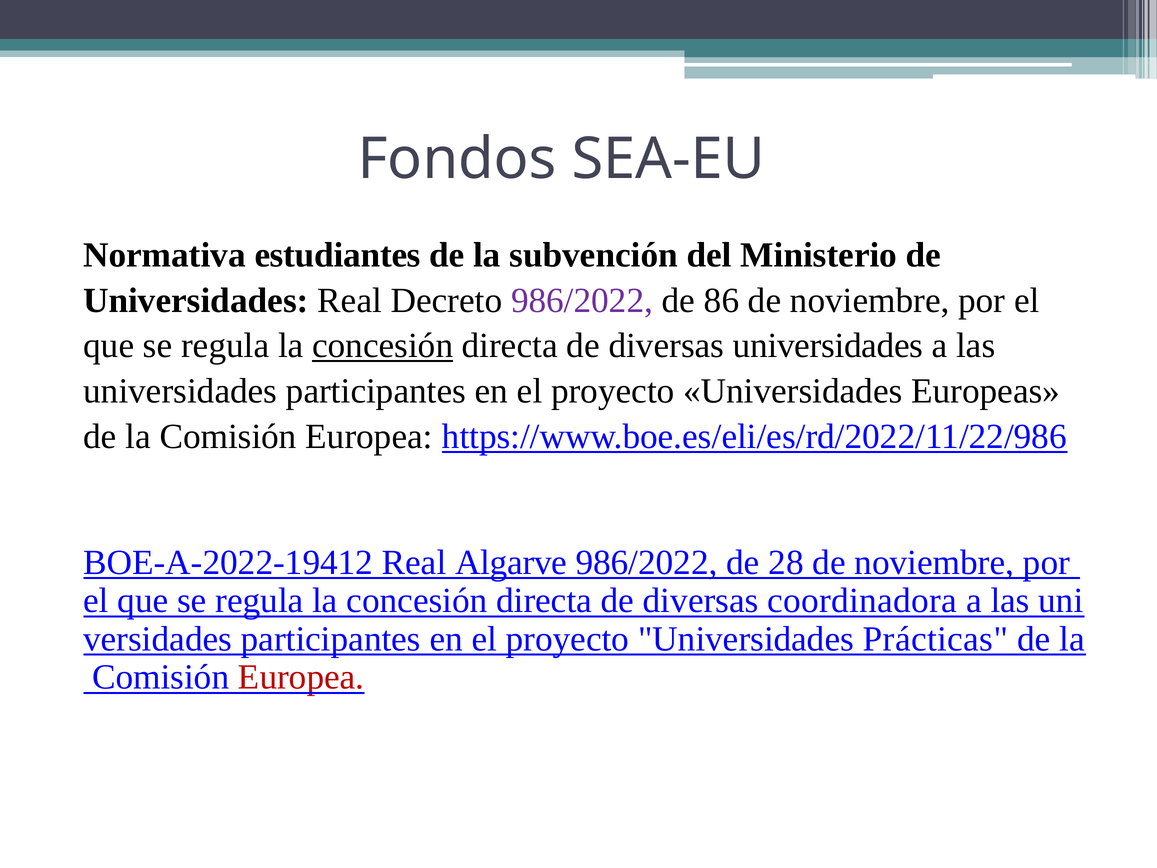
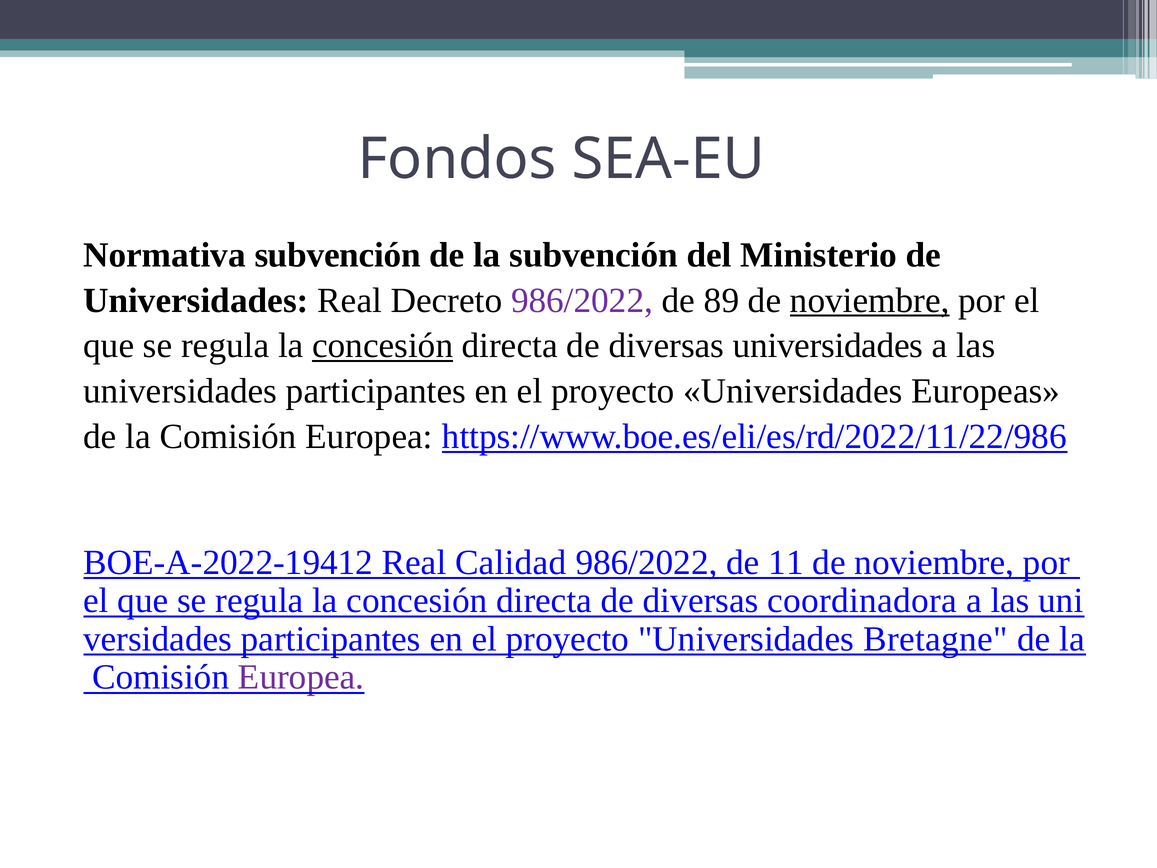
Normativa estudiantes: estudiantes -> subvención
86: 86 -> 89
noviembre at (870, 300) underline: none -> present
Algarve: Algarve -> Calidad
28: 28 -> 11
Prácticas: Prácticas -> Bretagne
Europea at (301, 677) colour: red -> purple
